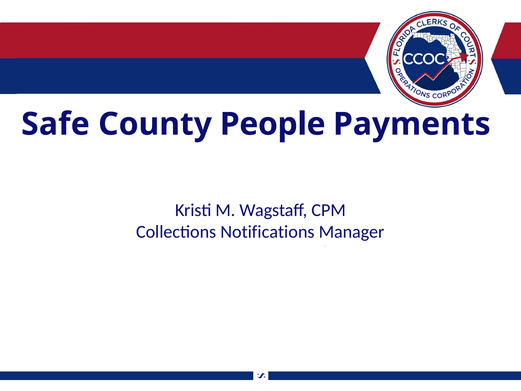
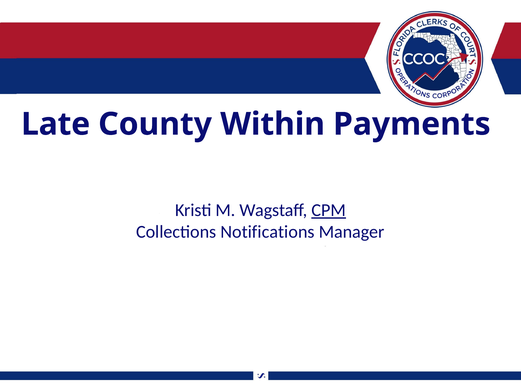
Safe: Safe -> Late
People: People -> Within
CPM underline: none -> present
